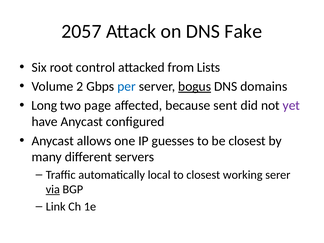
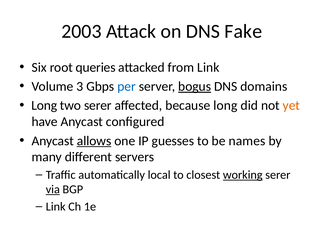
2057: 2057 -> 2003
control: control -> queries
from Lists: Lists -> Link
2: 2 -> 3
two page: page -> serer
because sent: sent -> long
yet colour: purple -> orange
allows underline: none -> present
be closest: closest -> names
working underline: none -> present
